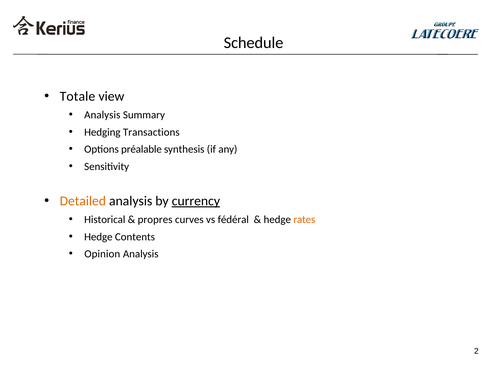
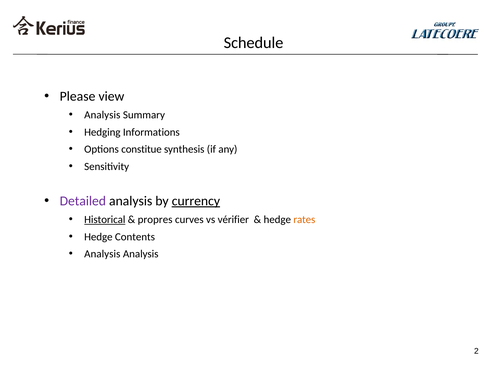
Totale: Totale -> Please
Transactions: Transactions -> Informations
préalable: préalable -> constitue
Detailed colour: orange -> purple
Historical underline: none -> present
fédéral: fédéral -> vérifier
Opinion at (102, 254): Opinion -> Analysis
